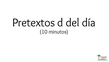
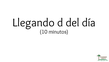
Pretextos: Pretextos -> Llegando
